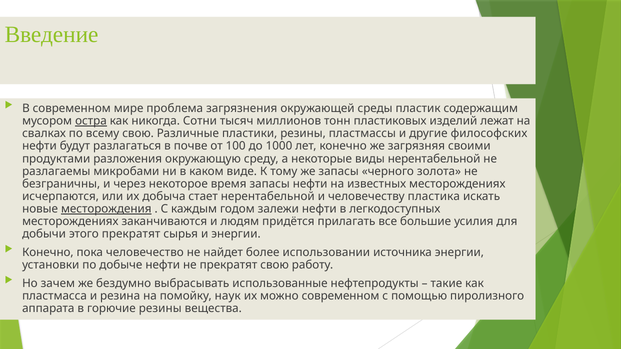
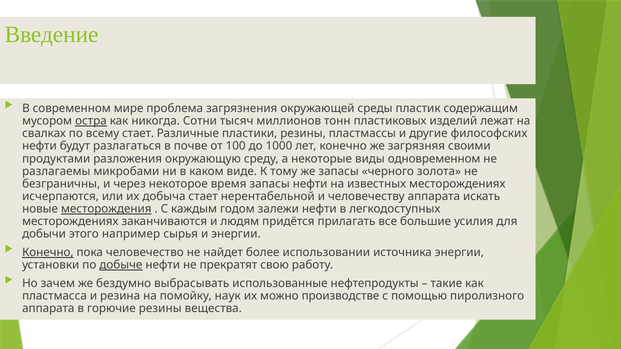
всему свою: свою -> стает
виды нерентабельной: нерентабельной -> одновременном
человечеству пластика: пластика -> аппарата
этого прекратят: прекратят -> например
Конечно at (48, 253) underline: none -> present
добыче underline: none -> present
можно современном: современном -> производстве
